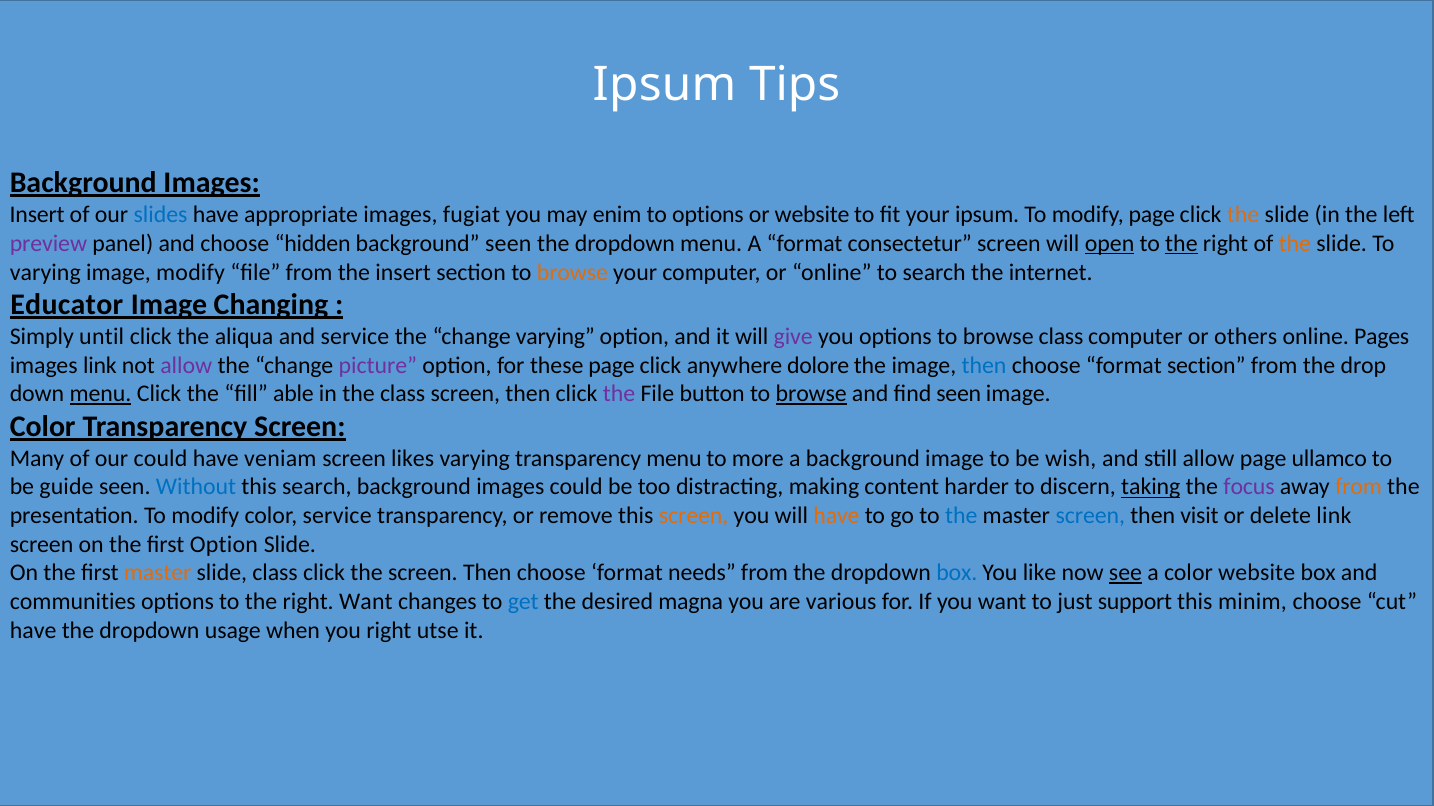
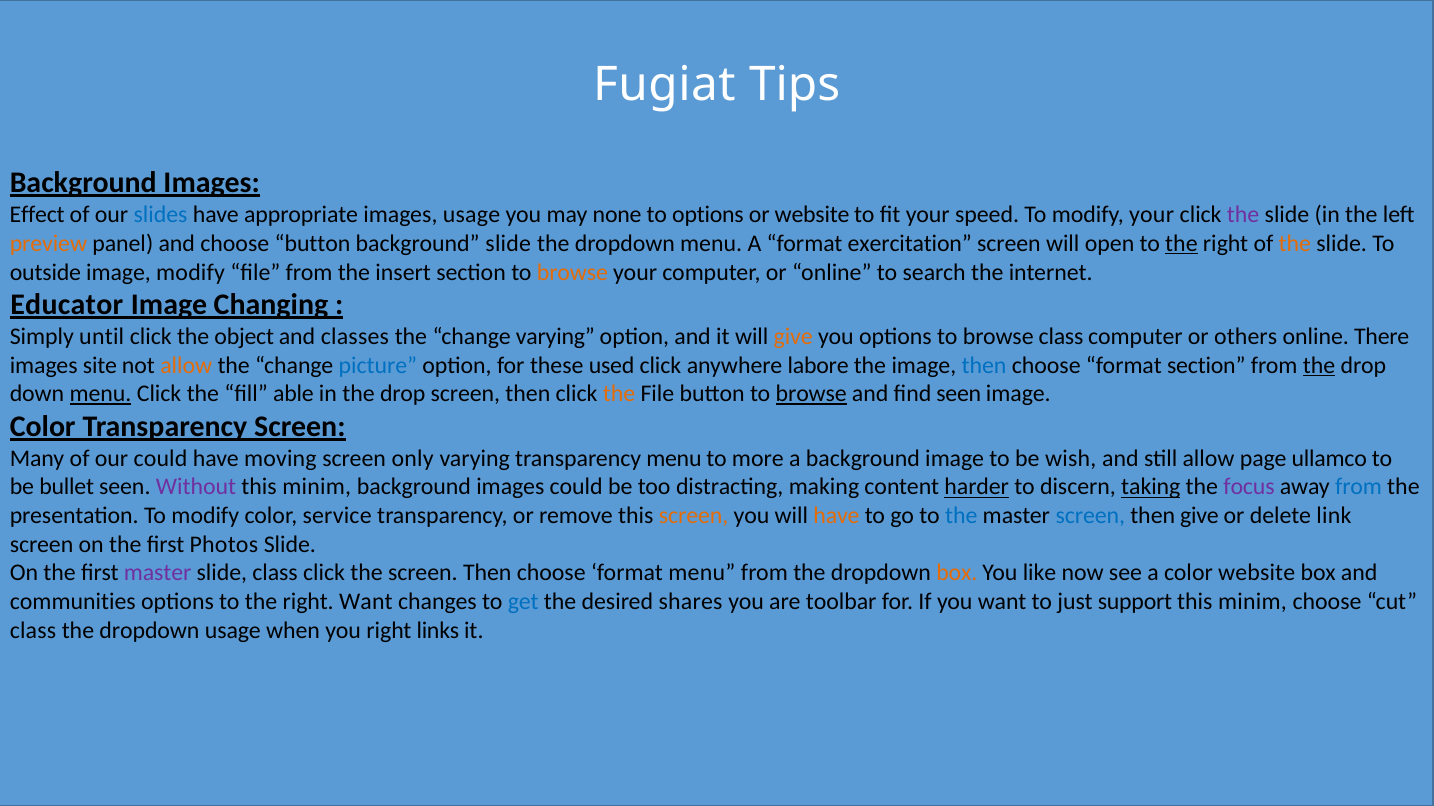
Ipsum at (665, 85): Ipsum -> Fugiat
Insert at (37, 215): Insert -> Effect
images fugiat: fugiat -> usage
enim: enim -> none
your ipsum: ipsum -> speed
modify page: page -> your
the at (1243, 215) colour: orange -> purple
preview colour: purple -> orange
choose hidden: hidden -> button
background seen: seen -> slide
consectetur: consectetur -> exercitation
open underline: present -> none
varying at (45, 272): varying -> outside
aliqua: aliqua -> object
and service: service -> classes
give at (793, 337) colour: purple -> orange
Pages: Pages -> There
images link: link -> site
allow at (186, 366) colour: purple -> orange
picture colour: purple -> blue
these page: page -> used
dolore: dolore -> labore
the at (1319, 366) underline: none -> present
in the class: class -> drop
the at (619, 394) colour: purple -> orange
veniam: veniam -> moving
likes: likes -> only
guide: guide -> bullet
Without colour: blue -> purple
search at (317, 487): search -> minim
harder underline: none -> present
from at (1359, 487) colour: orange -> blue
then visit: visit -> give
first Option: Option -> Photos
master at (158, 573) colour: orange -> purple
format needs: needs -> menu
box at (957, 573) colour: blue -> orange
see underline: present -> none
magna: magna -> shares
various: various -> toolbar
have at (33, 631): have -> class
utse: utse -> links
